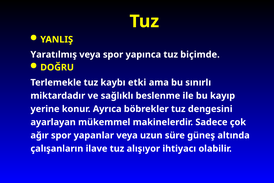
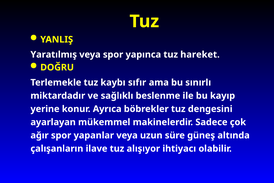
biçimde: biçimde -> hareket
etki: etki -> sıfır
